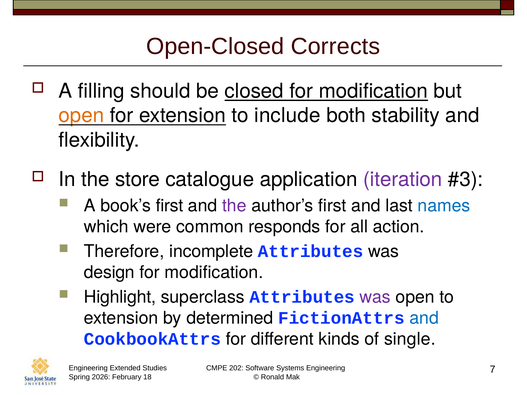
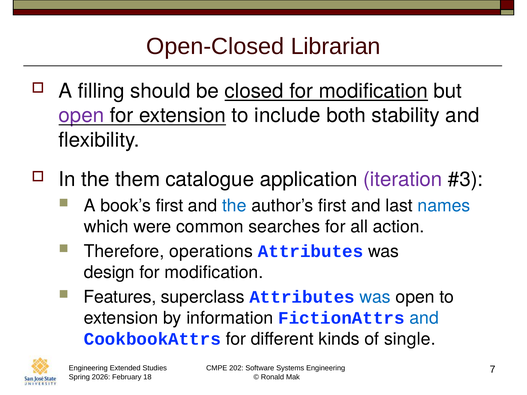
Corrects: Corrects -> Librarian
open at (81, 116) colour: orange -> purple
store: store -> them
the at (234, 206) colour: purple -> blue
responds: responds -> searches
incomplete: incomplete -> operations
Highlight: Highlight -> Features
was at (375, 297) colour: purple -> blue
determined: determined -> information
